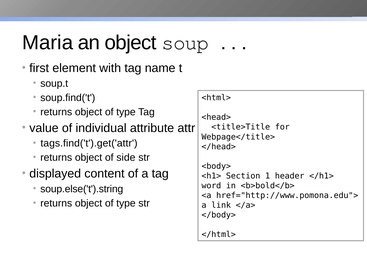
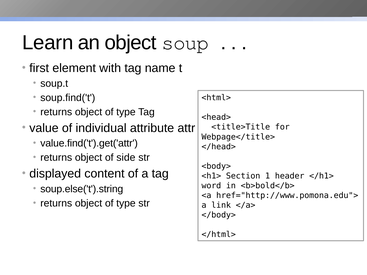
Maria: Maria -> Learn
tags.find('t').get('attr: tags.find('t').get('attr -> value.find('t').get('attr
